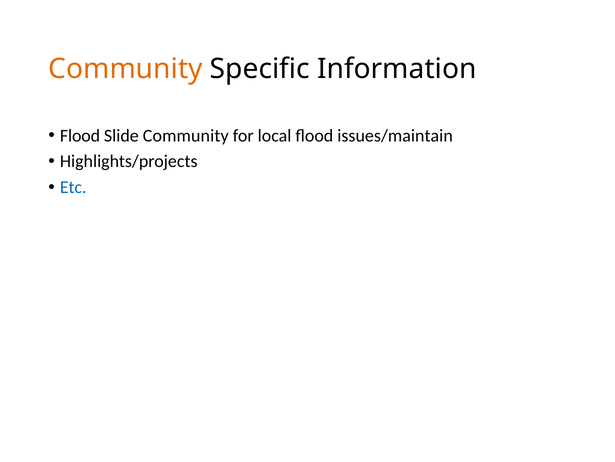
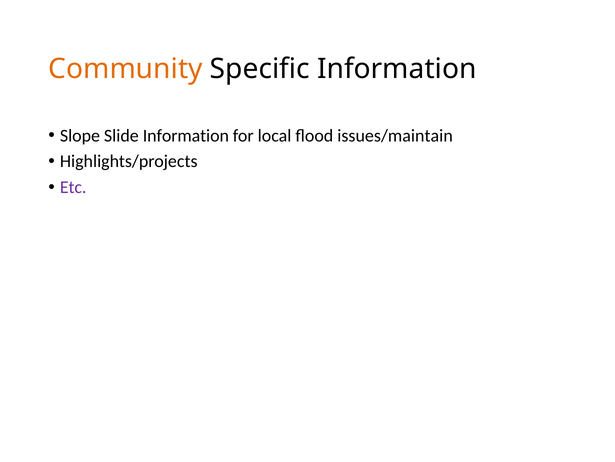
Flood at (80, 135): Flood -> Slope
Slide Community: Community -> Information
Etc colour: blue -> purple
